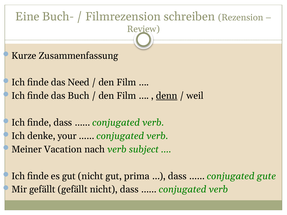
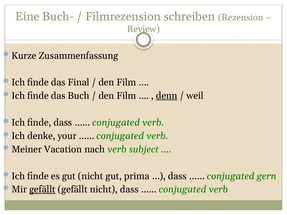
Need: Need -> Final
gute: gute -> gern
gefällt at (42, 190) underline: none -> present
